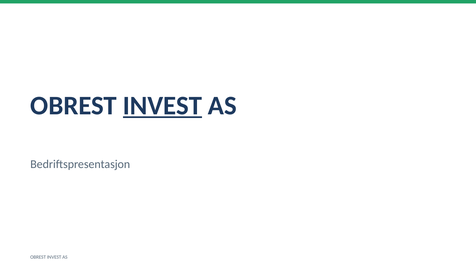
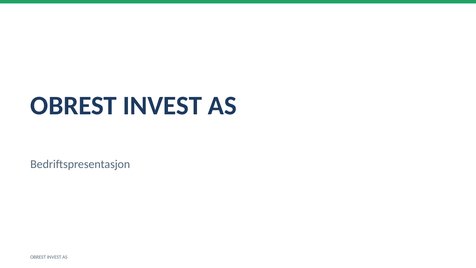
INVEST at (162, 106) underline: present -> none
